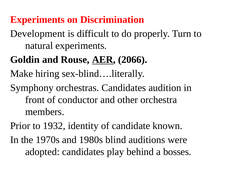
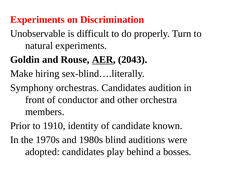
Development: Development -> Unobservable
2066: 2066 -> 2043
1932: 1932 -> 1910
